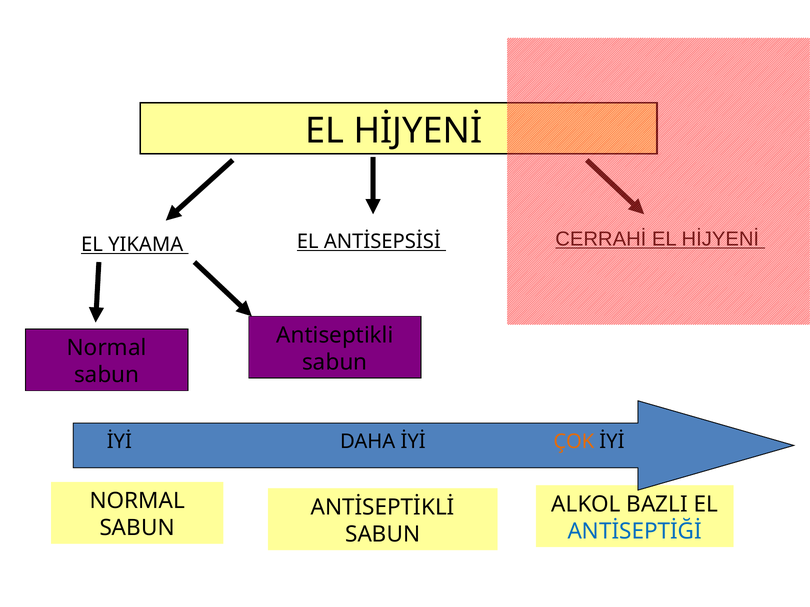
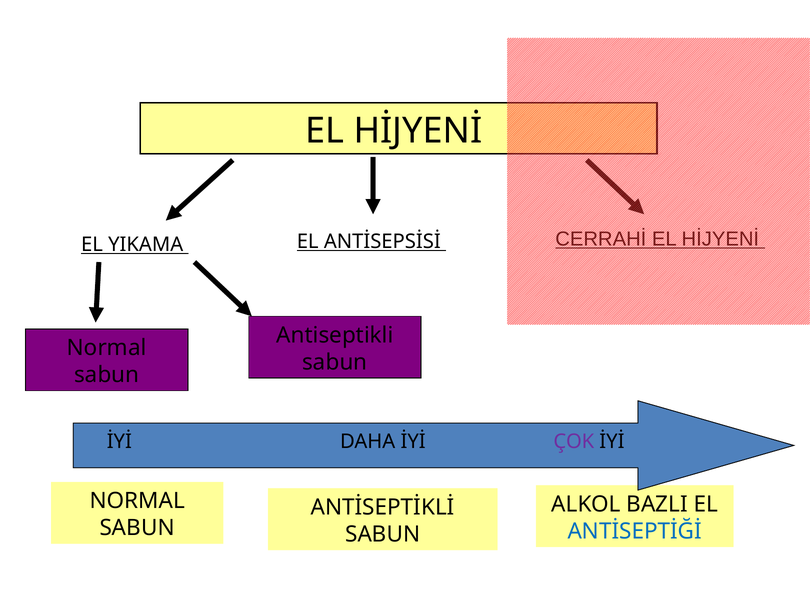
ÇOK colour: orange -> purple
